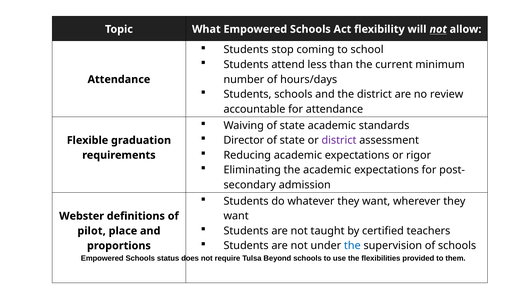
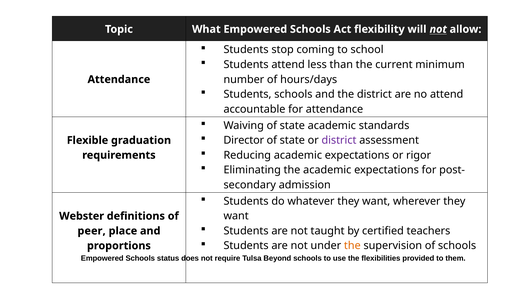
no review: review -> attend
pilot: pilot -> peer
the at (352, 245) colour: blue -> orange
